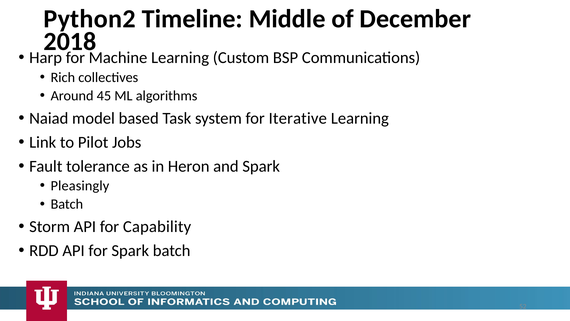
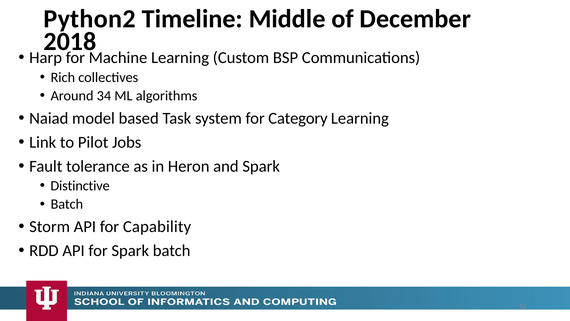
45: 45 -> 34
Iterative: Iterative -> Category
Pleasingly: Pleasingly -> Distinctive
